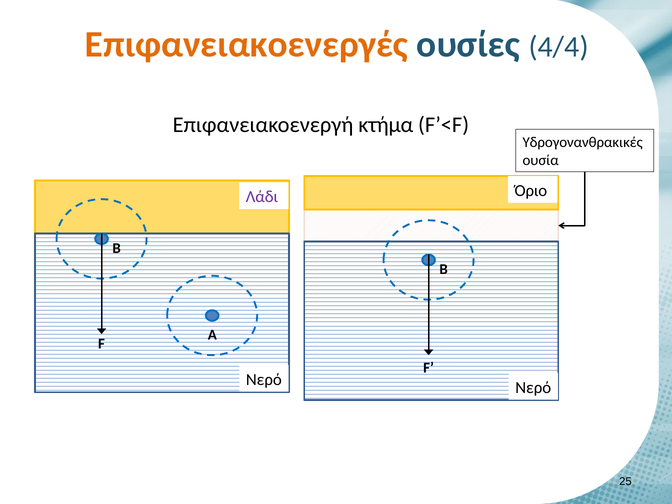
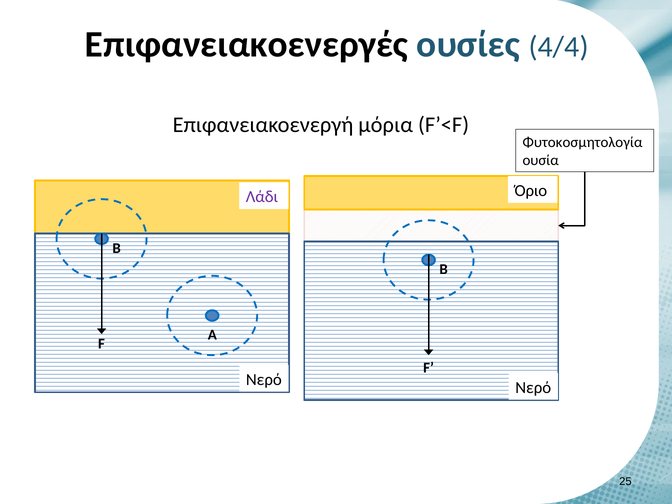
Επιφανειακοενεργές colour: orange -> black
κτήμα: κτήμα -> μόρια
Υδρογονανθρακικές: Υδρογονανθρακικές -> Φυτοκοσμητολογία
